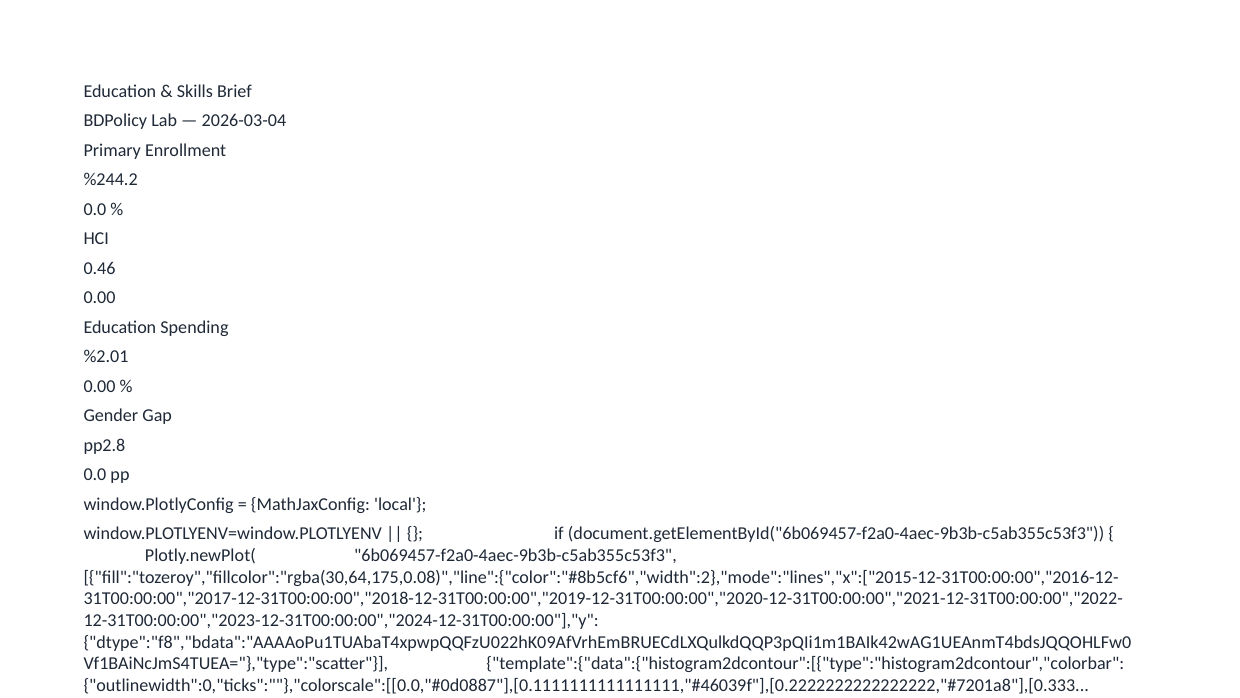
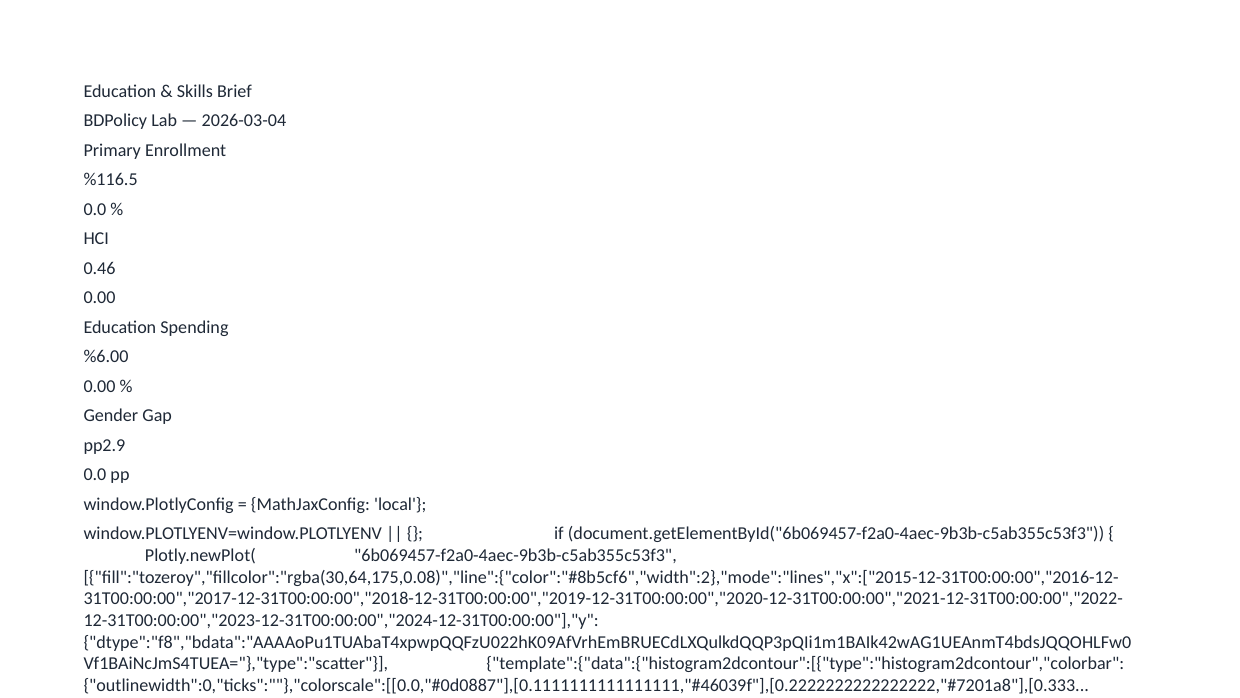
%244.2: %244.2 -> %116.5
%2.01: %2.01 -> %6.00
pp2.8: pp2.8 -> pp2.9
